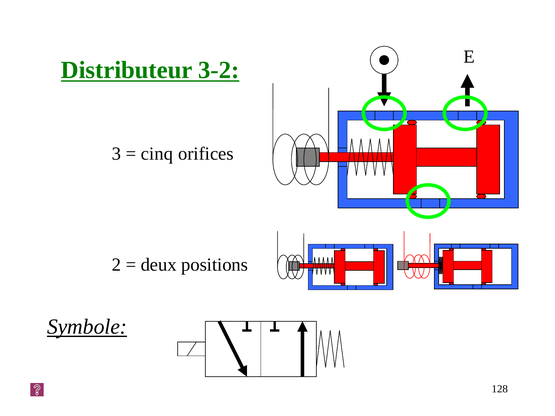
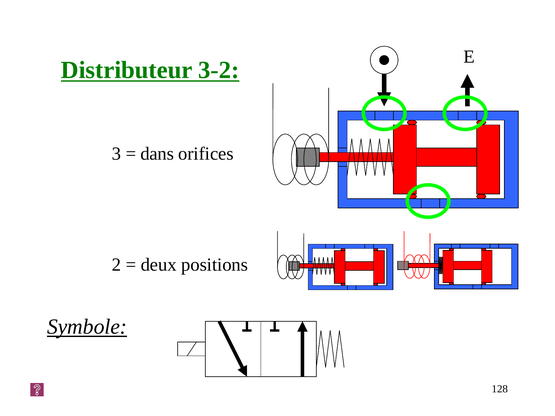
cinq: cinq -> dans
